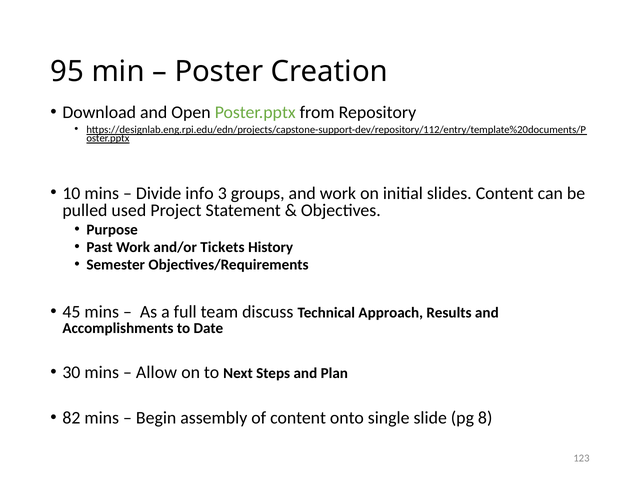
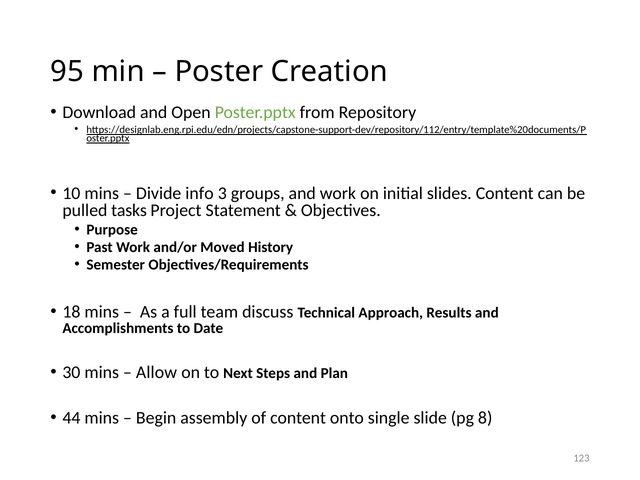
used: used -> tasks
Tickets: Tickets -> Moved
45: 45 -> 18
82: 82 -> 44
